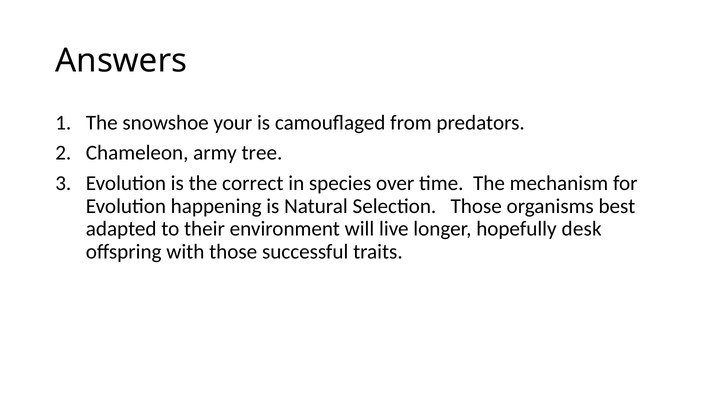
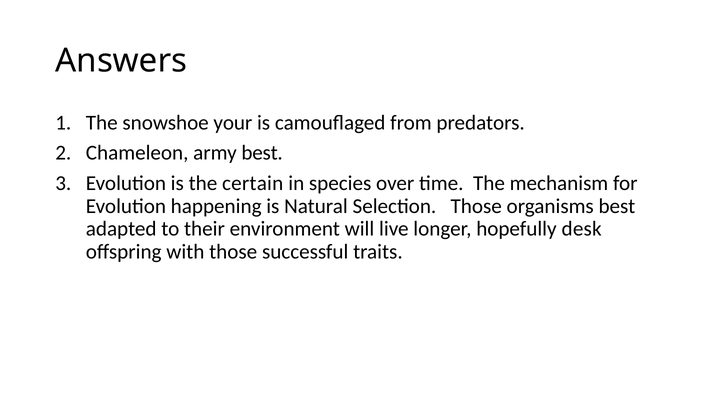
army tree: tree -> best
correct: correct -> certain
